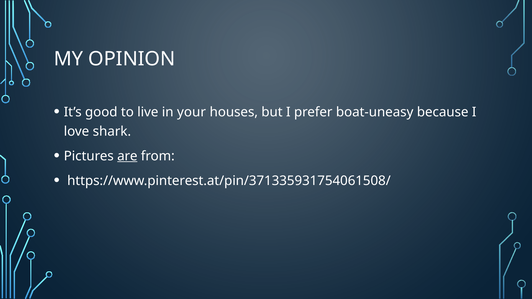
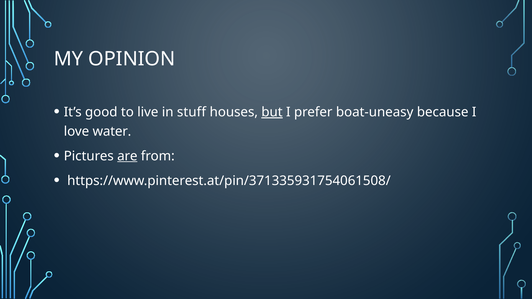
your: your -> stuff
but underline: none -> present
shark: shark -> water
